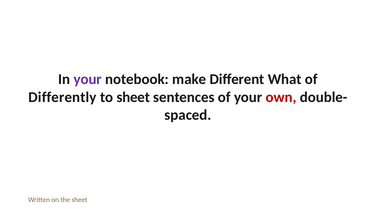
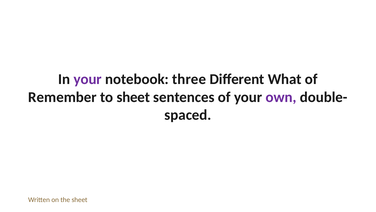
make: make -> three
Differently: Differently -> Remember
own colour: red -> purple
